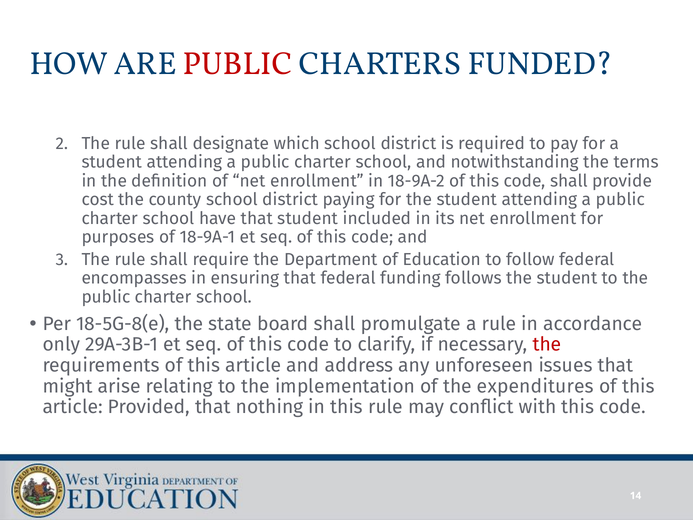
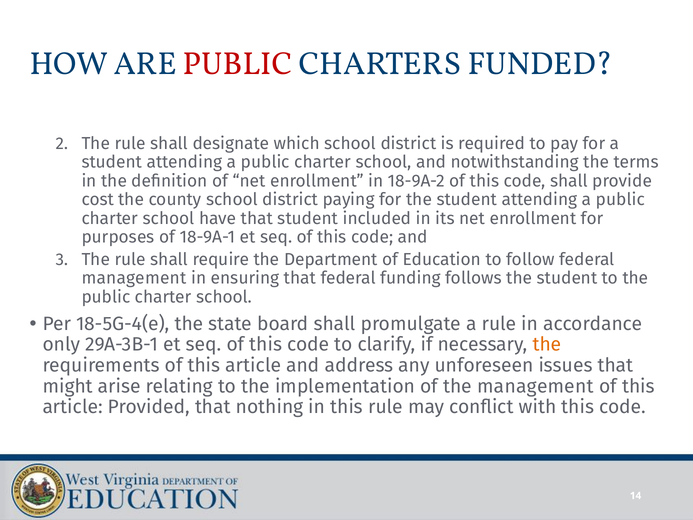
encompasses at (134, 278): encompasses -> management
18-5G-8(e: 18-5G-8(e -> 18-5G-4(e
the at (547, 344) colour: red -> orange
the expenditures: expenditures -> management
